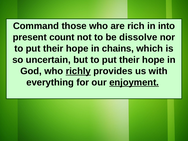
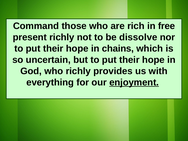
into: into -> free
present count: count -> richly
richly at (78, 71) underline: present -> none
